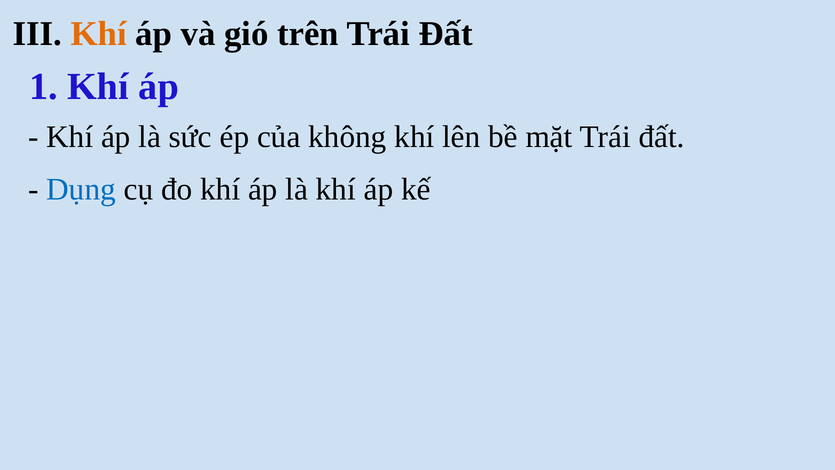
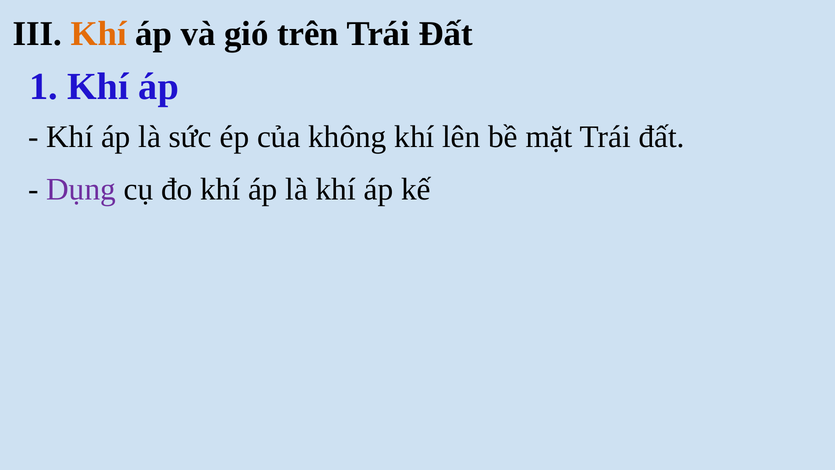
Dụng colour: blue -> purple
